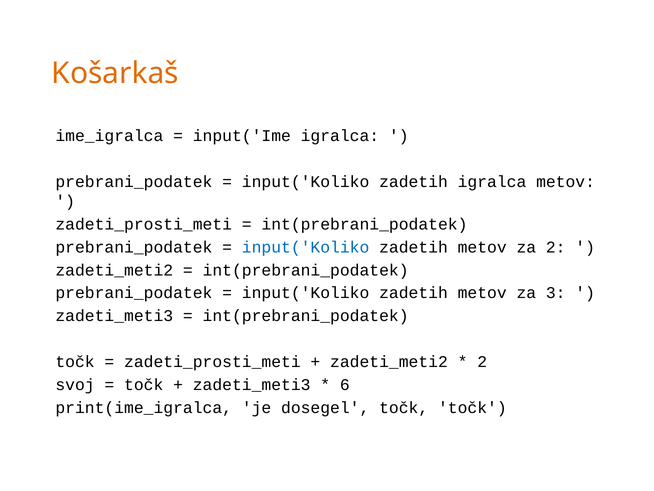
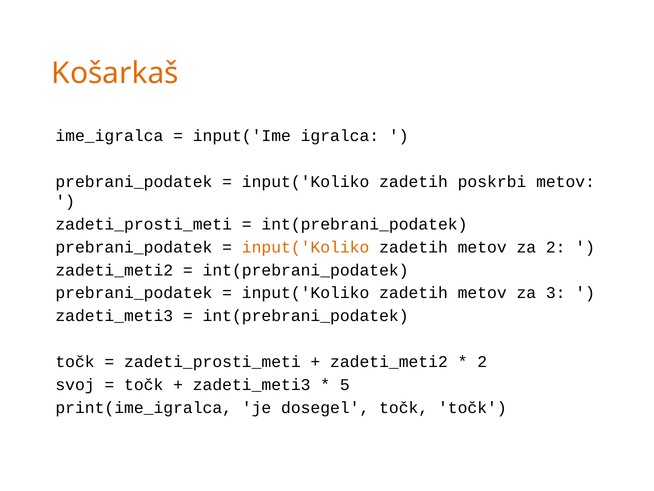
zadetih igralca: igralca -> poskrbi
input('Koliko at (306, 247) colour: blue -> orange
6: 6 -> 5
